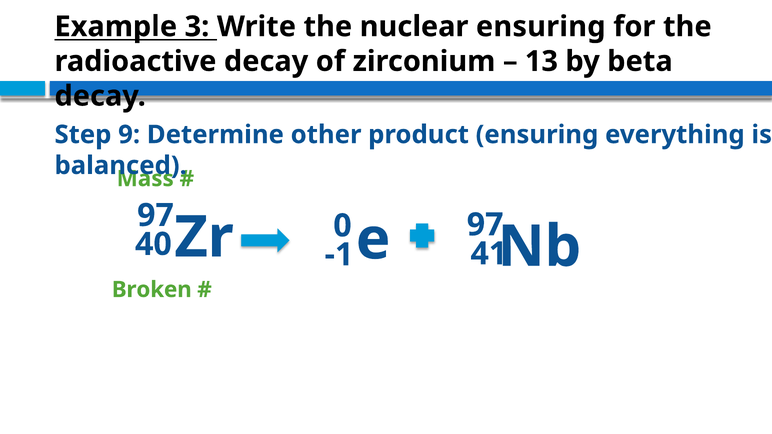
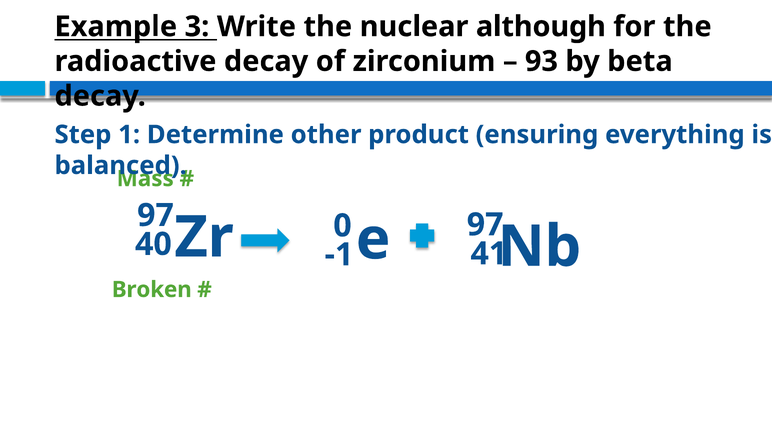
nuclear ensuring: ensuring -> although
13: 13 -> 93
9: 9 -> 1
